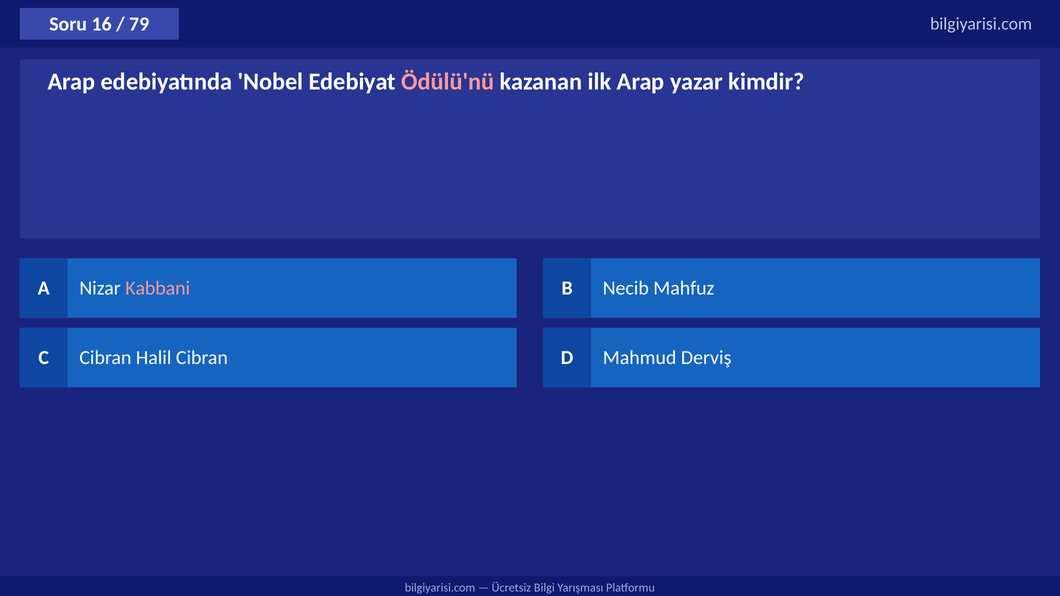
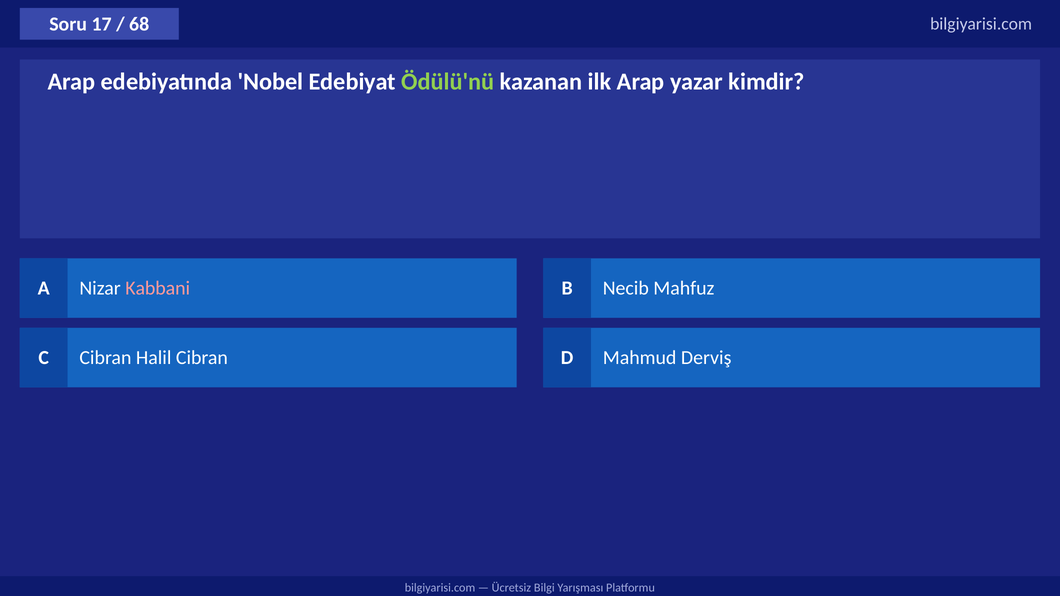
16: 16 -> 17
79: 79 -> 68
Ödülü'nü colour: pink -> light green
